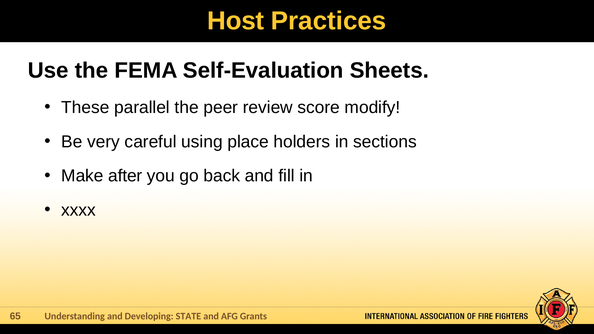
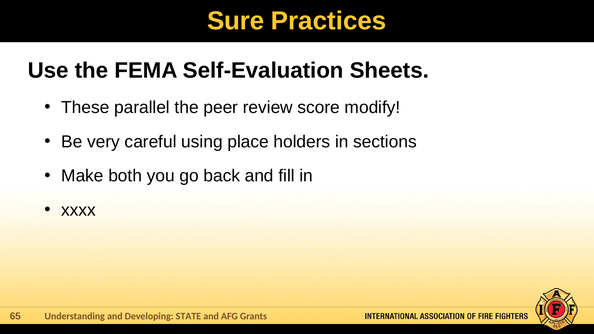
Host: Host -> Sure
after: after -> both
